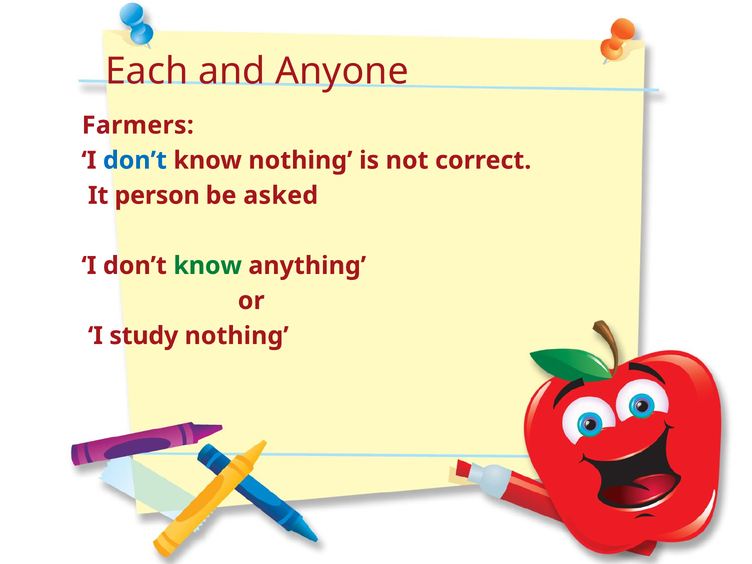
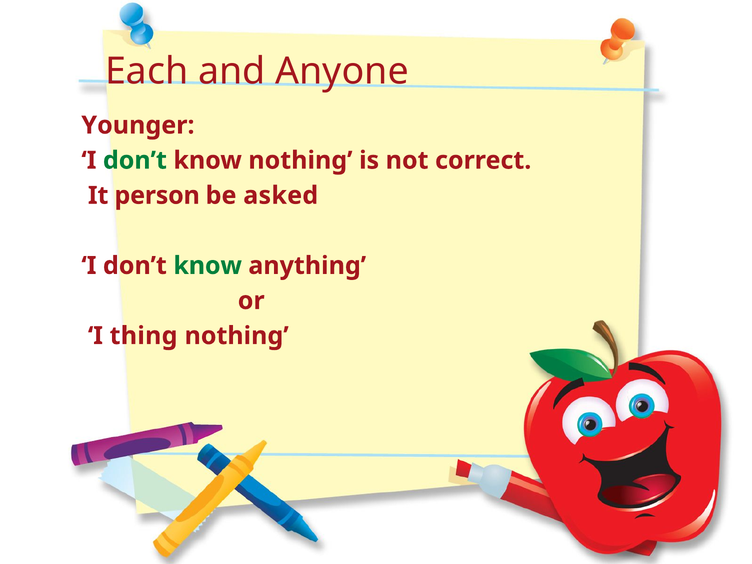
Farmers: Farmers -> Younger
don’t at (135, 160) colour: blue -> green
study: study -> thing
